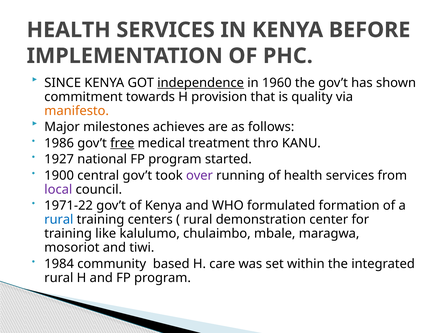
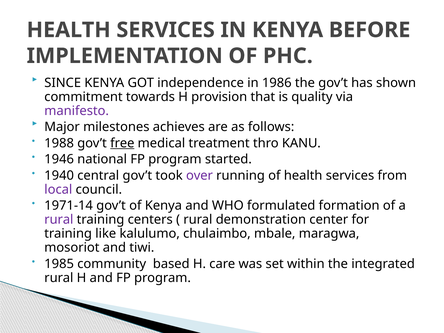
independence underline: present -> none
1960: 1960 -> 1986
manifesto colour: orange -> purple
1986: 1986 -> 1988
1927: 1927 -> 1946
1900: 1900 -> 1940
1971-22: 1971-22 -> 1971-14
rural at (59, 220) colour: blue -> purple
1984: 1984 -> 1985
